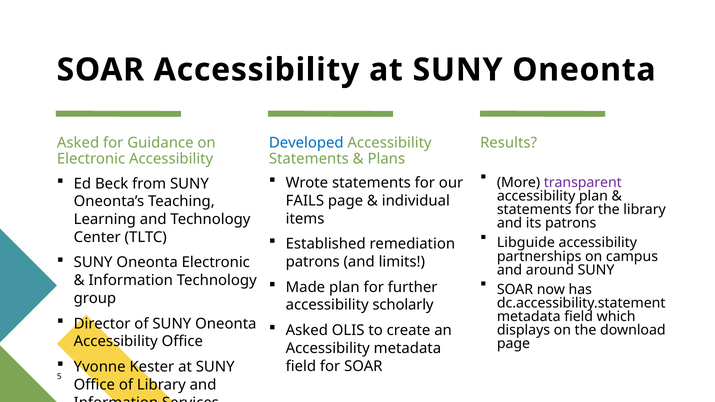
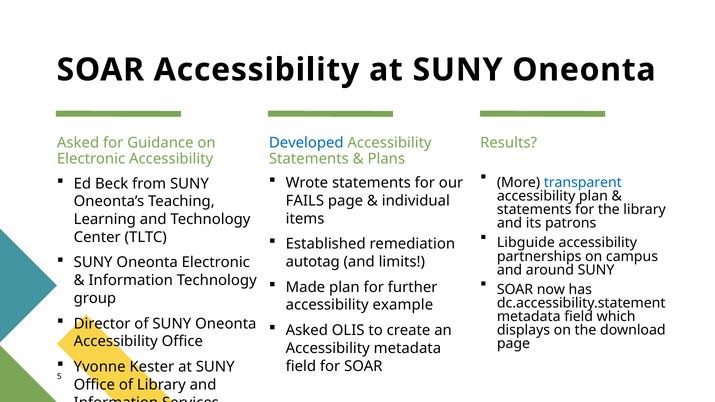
transparent colour: purple -> blue
patrons at (313, 262): patrons -> autotag
scholarly: scholarly -> example
